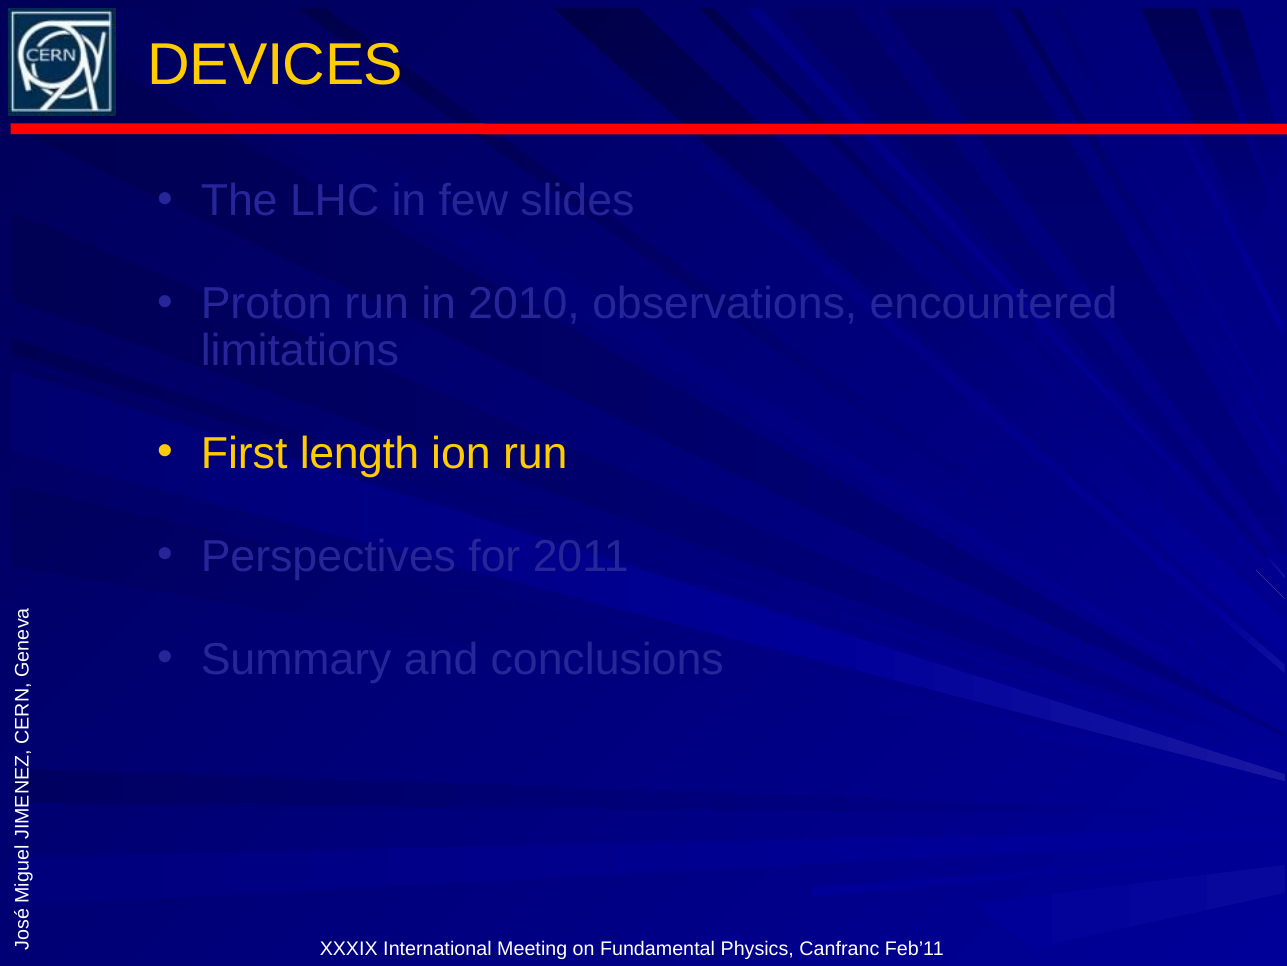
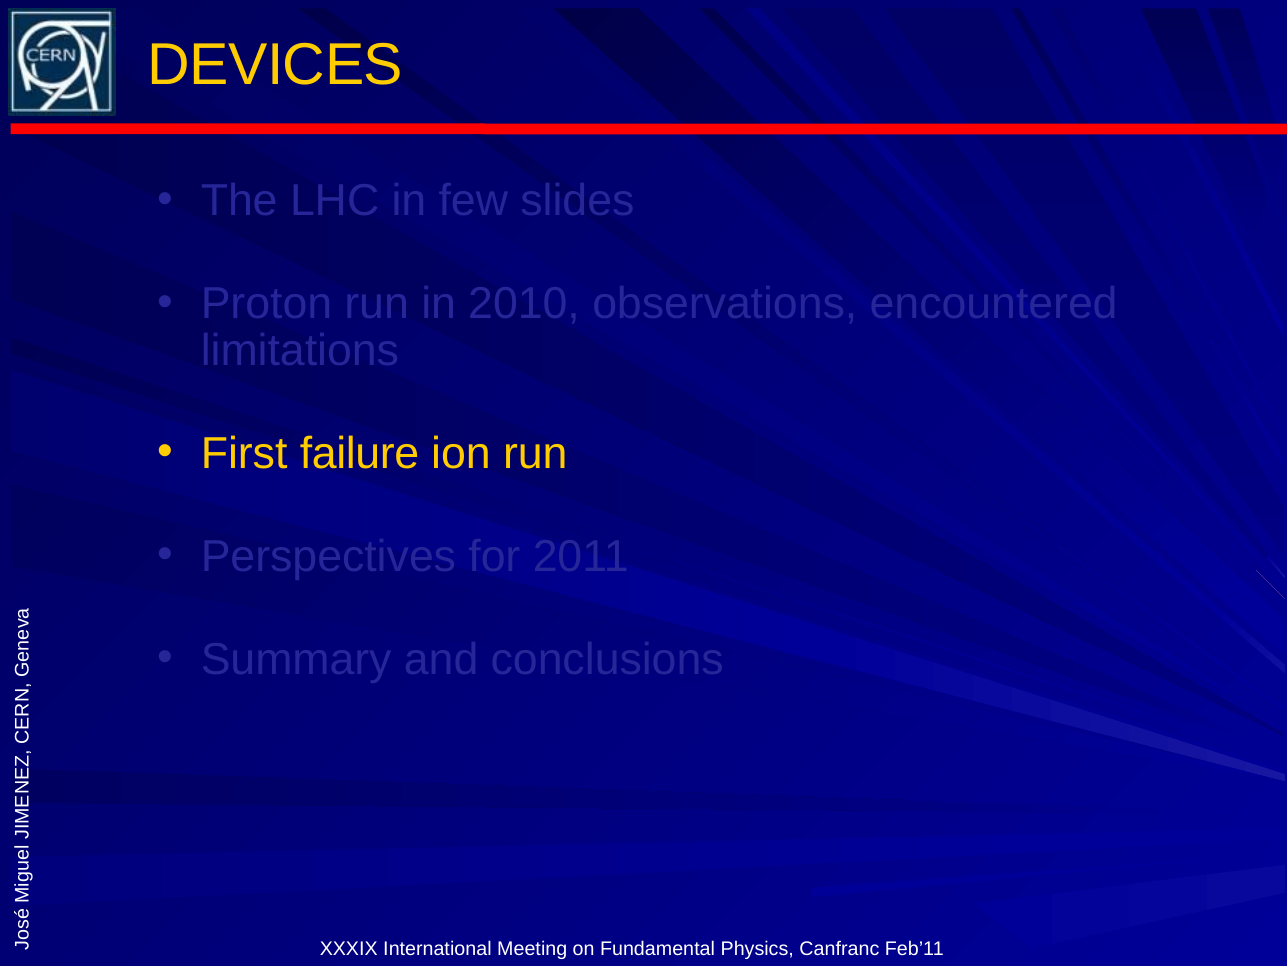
length: length -> failure
